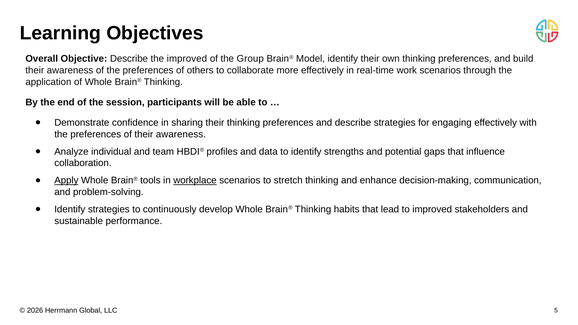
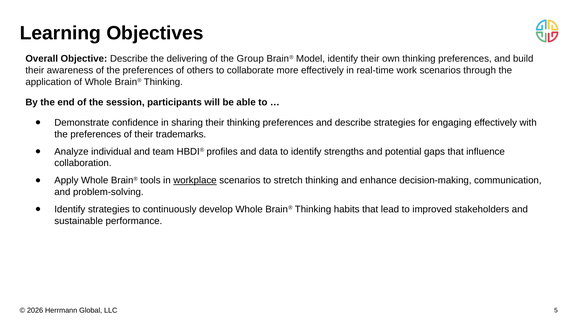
the improved: improved -> delivering
of their awareness: awareness -> trademarks
Apply underline: present -> none
